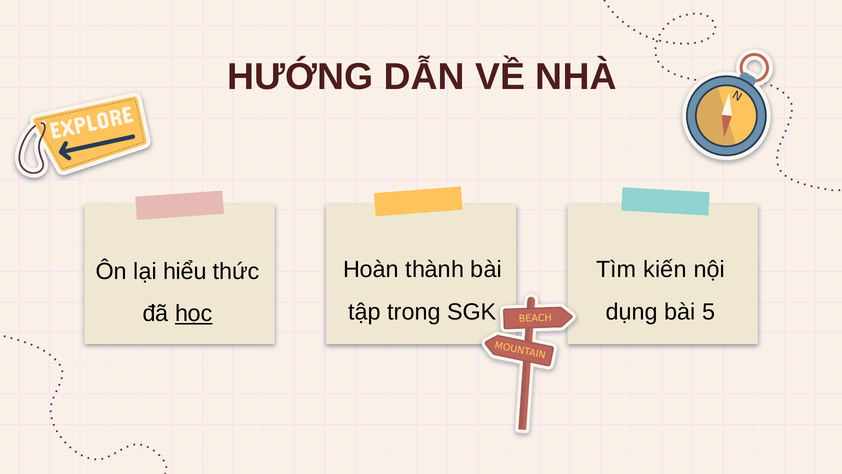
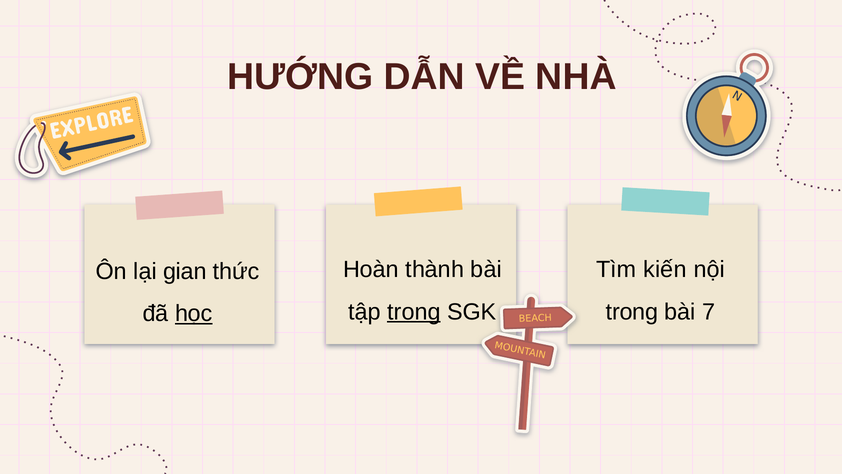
hiểu: hiểu -> gian
trong at (414, 312) underline: none -> present
dụng at (632, 312): dụng -> trong
5: 5 -> 7
